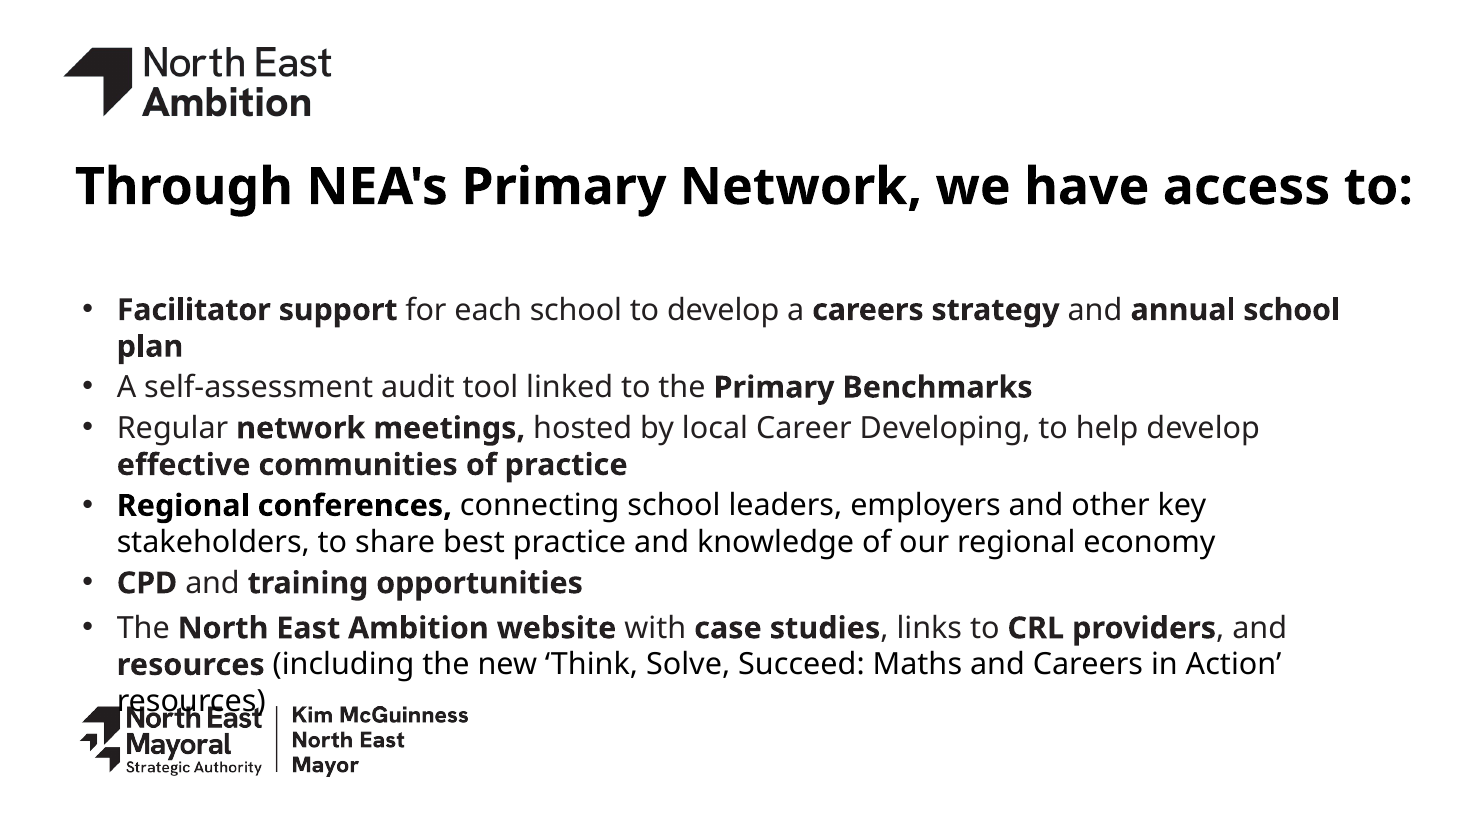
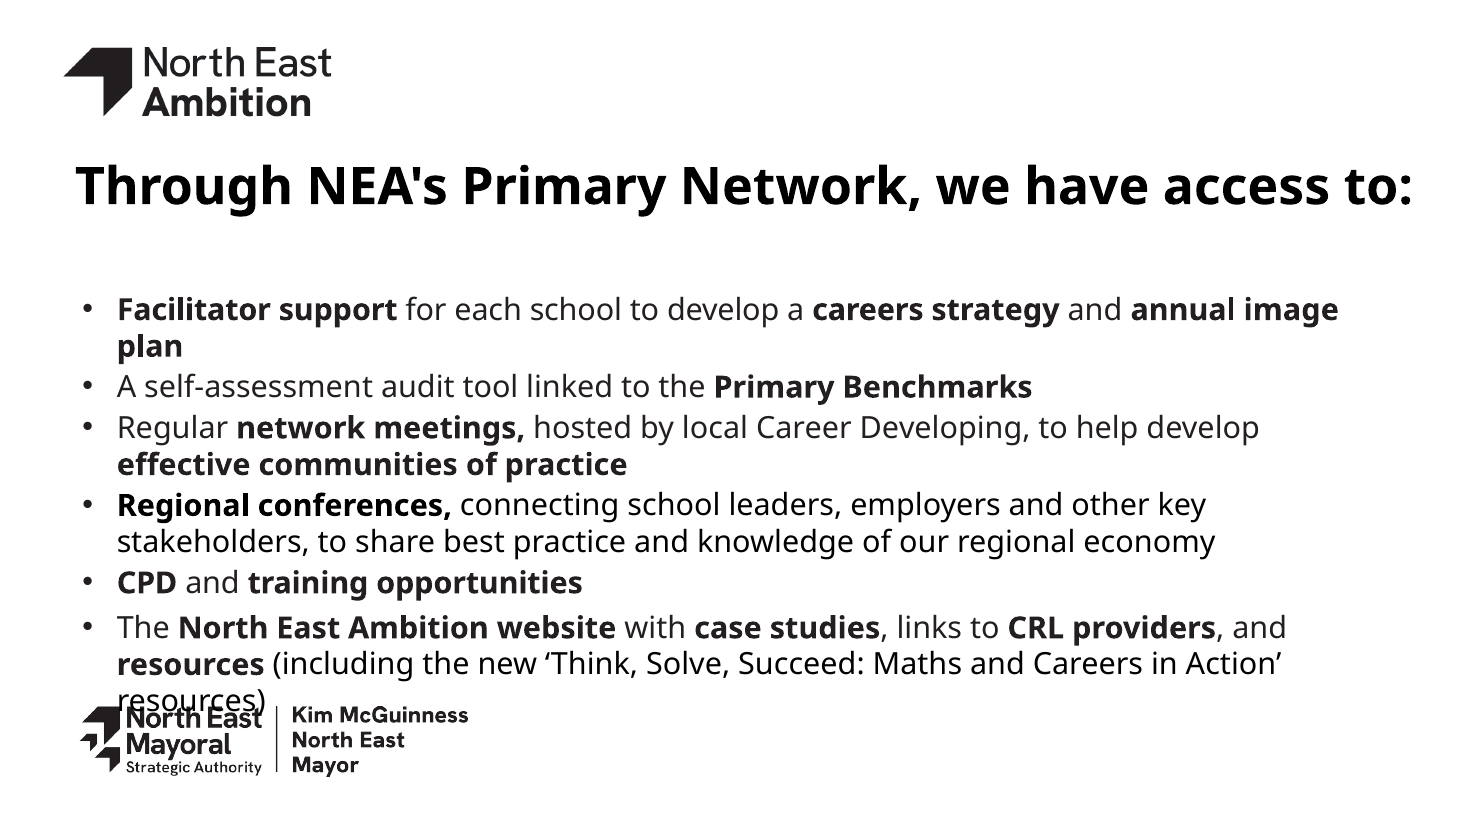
annual school: school -> image
